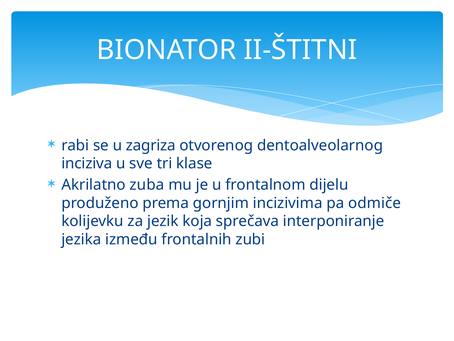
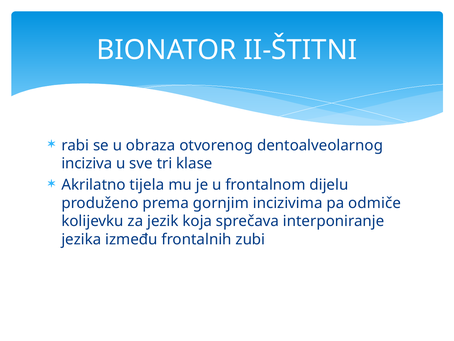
zagriza: zagriza -> obraza
zuba: zuba -> tijela
